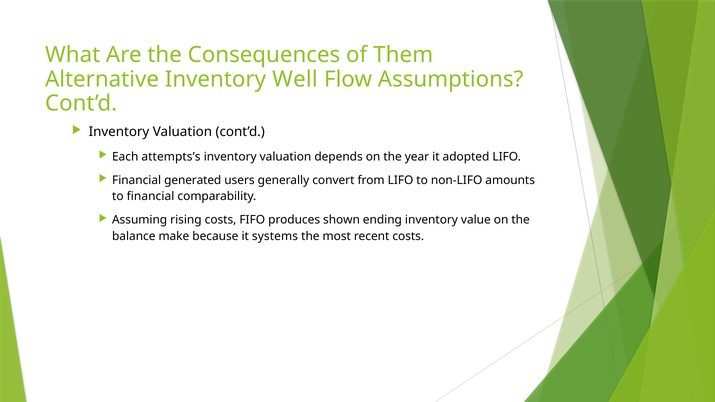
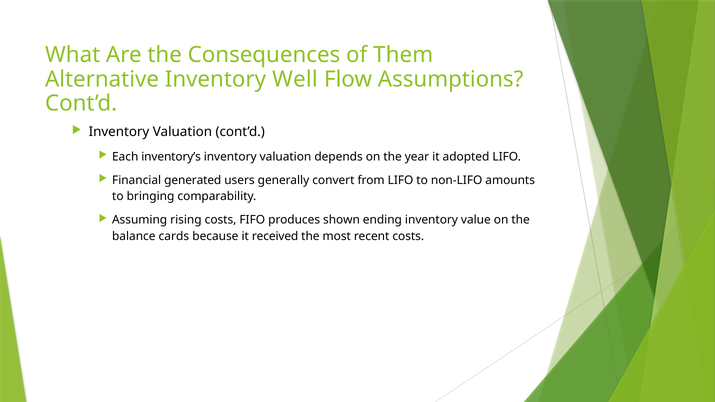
attempts’s: attempts’s -> inventory’s
to financial: financial -> bringing
make: make -> cards
systems: systems -> received
